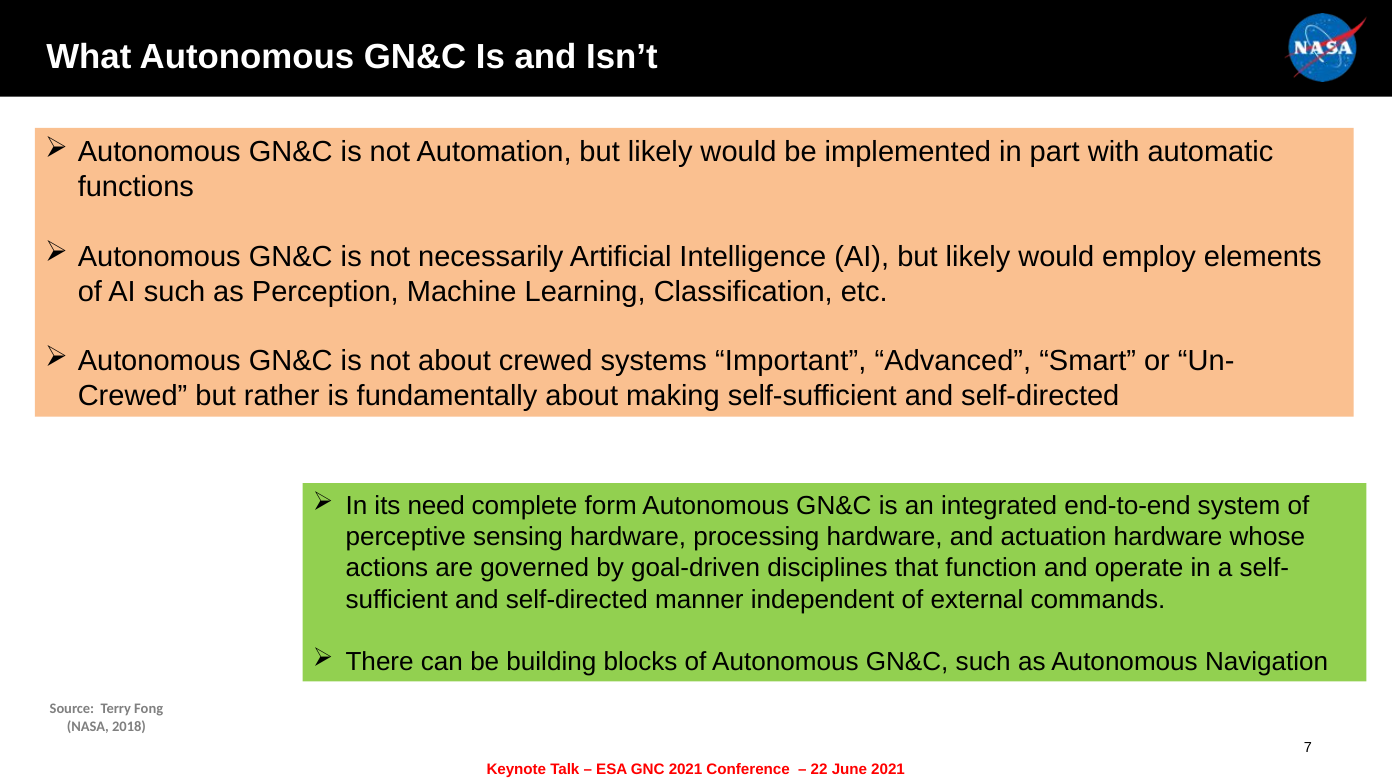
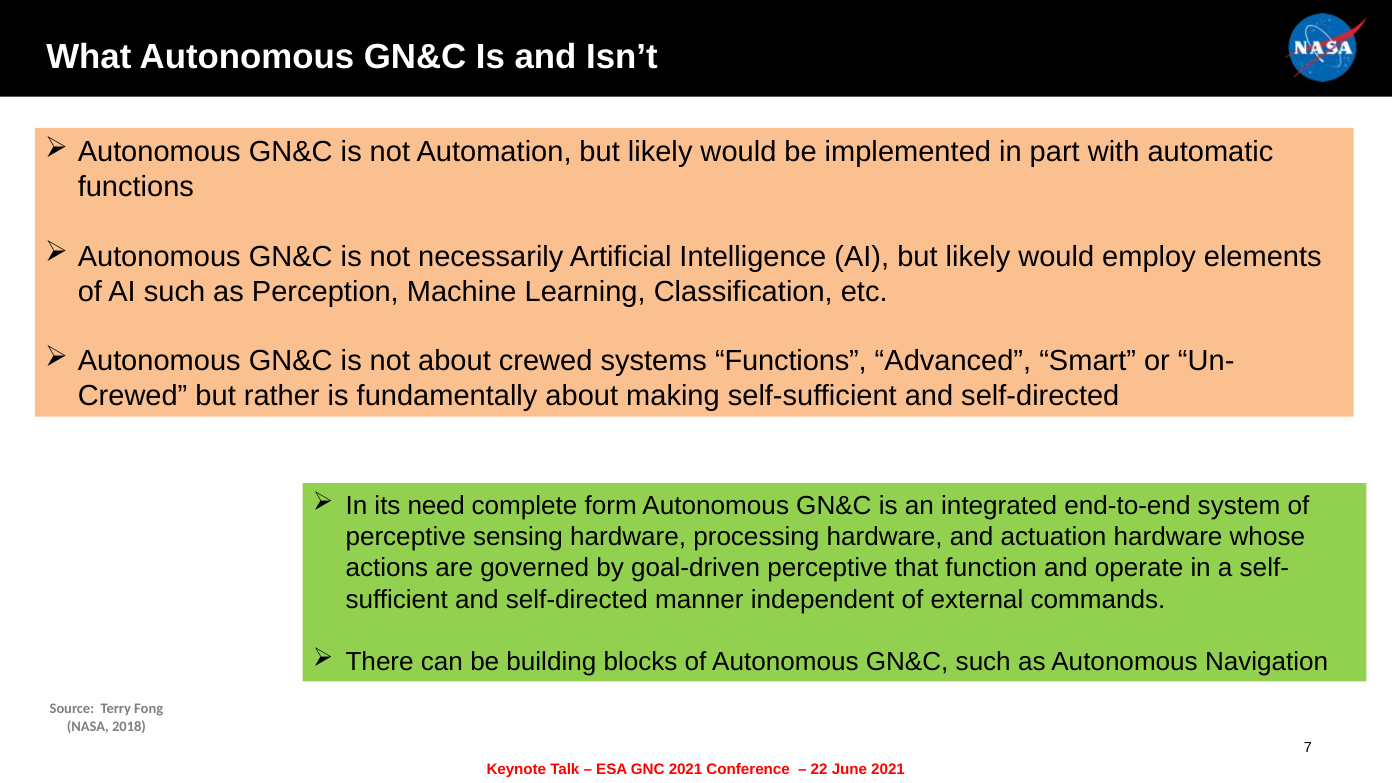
systems Important: Important -> Functions
goal-driven disciplines: disciplines -> perceptive
